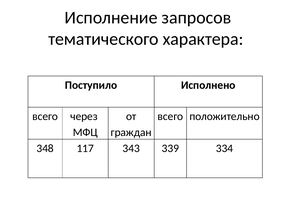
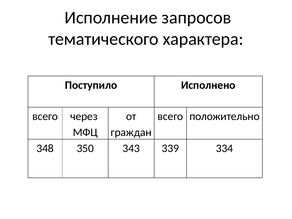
117: 117 -> 350
